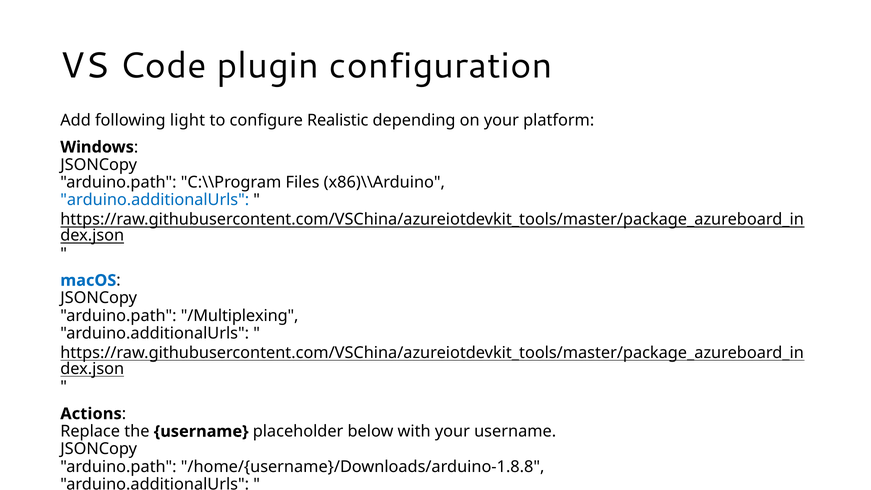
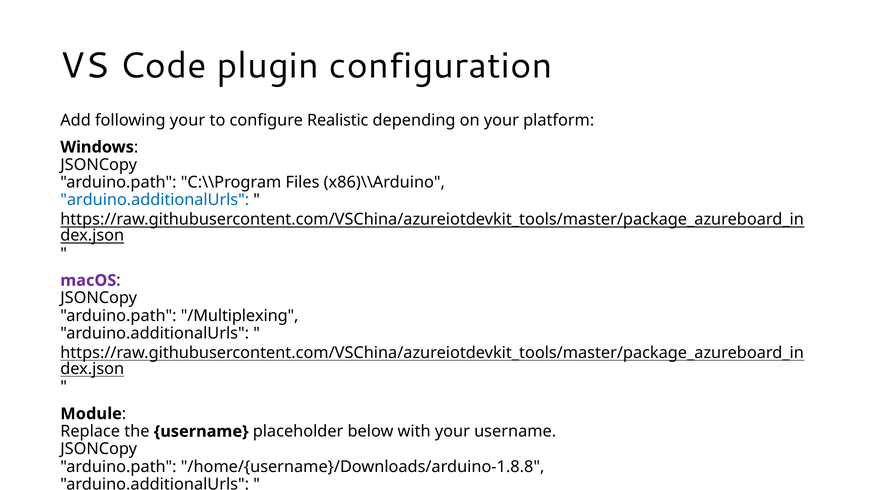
following light: light -> your
macOS colour: blue -> purple
Actions: Actions -> Module
